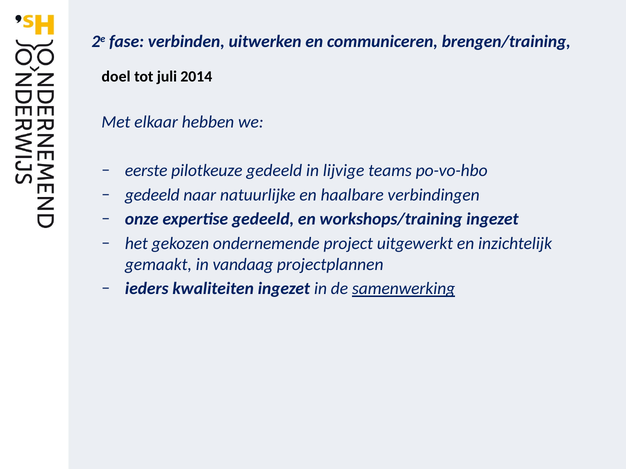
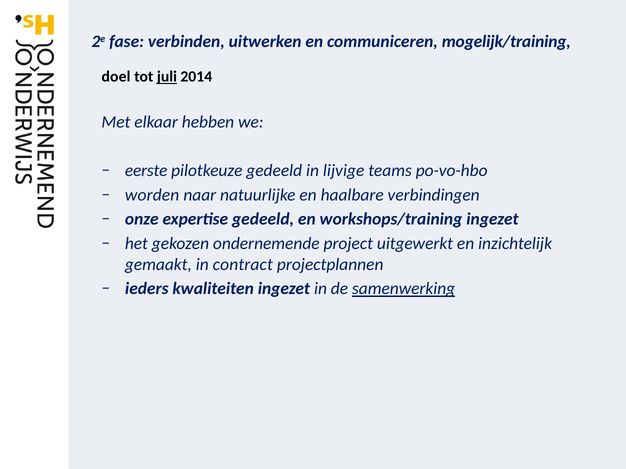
brengen/training: brengen/training -> mogelijk/training
juli underline: none -> present
gedeeld at (152, 195): gedeeld -> worden
vandaag: vandaag -> contract
